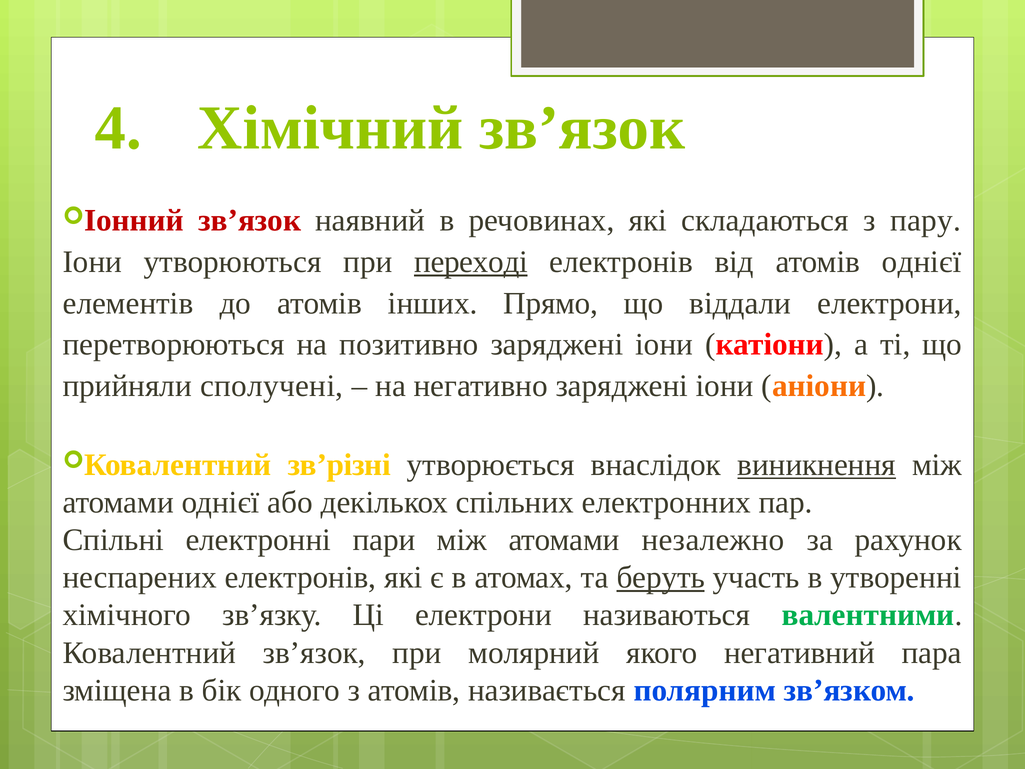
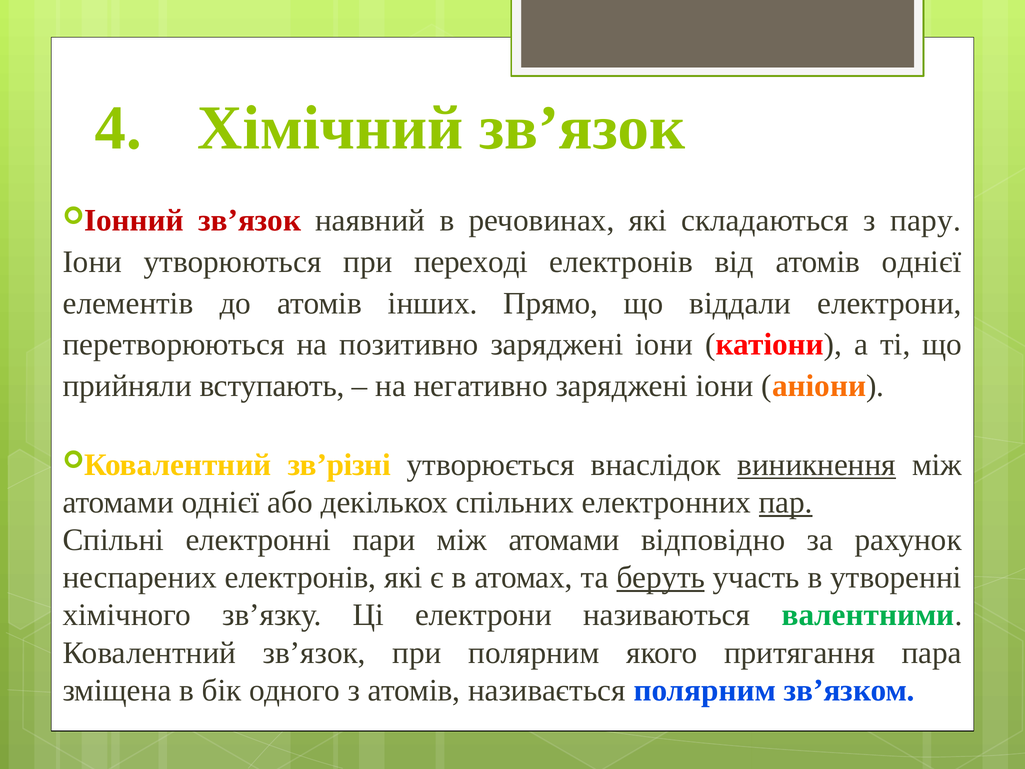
переході underline: present -> none
сполучені: сполучені -> вступають
пар underline: none -> present
незалежно: незалежно -> відповідно
при молярний: молярний -> полярним
негативний: негативний -> притягання
